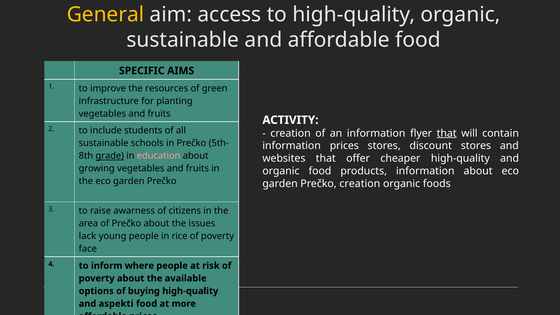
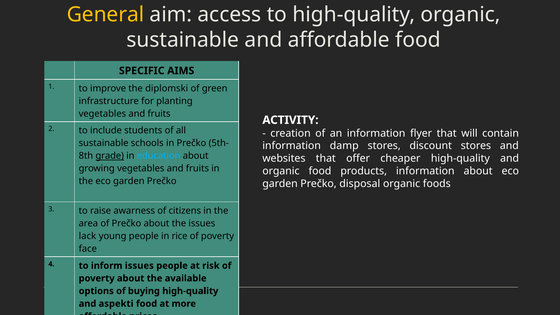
resources: resources -> diplomski
that at (447, 133) underline: present -> none
information prices: prices -> damp
education colour: pink -> light blue
Prečko creation: creation -> disposal
inform where: where -> issues
